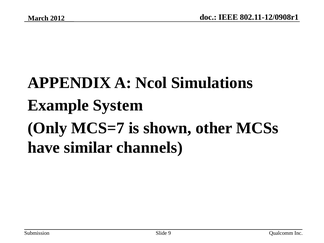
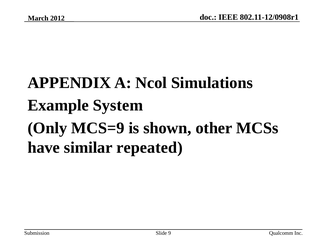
MCS=7: MCS=7 -> MCS=9
channels: channels -> repeated
